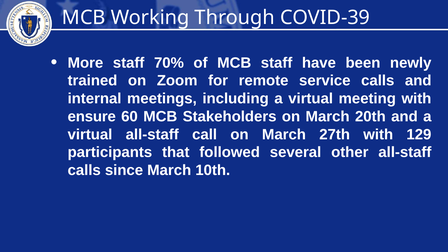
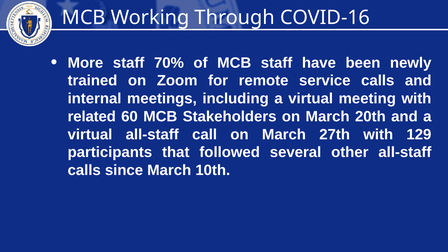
COVID-39: COVID-39 -> COVID-16
ensure: ensure -> related
